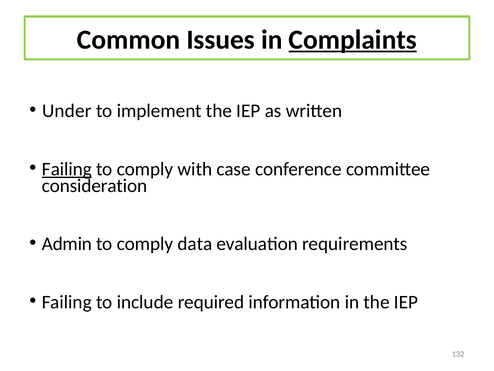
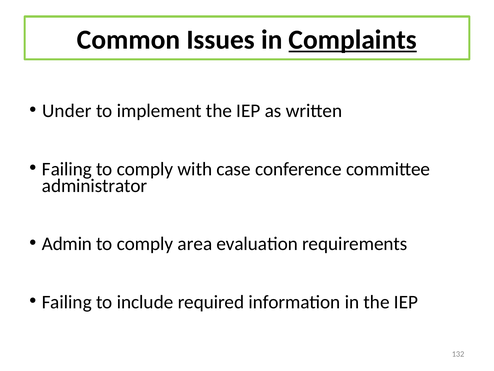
Failing at (67, 169) underline: present -> none
consideration: consideration -> administrator
data: data -> area
